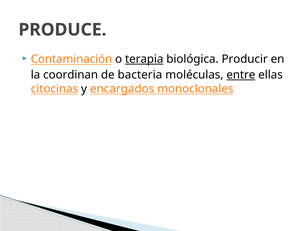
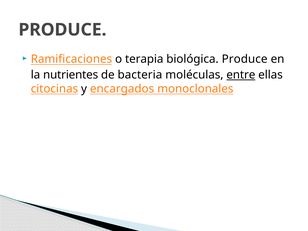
Contaminación: Contaminación -> Ramificaciones
terapia underline: present -> none
biológica Producir: Producir -> Produce
coordinan: coordinan -> nutrientes
